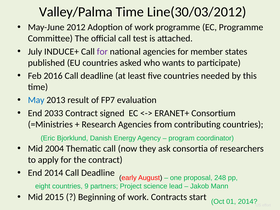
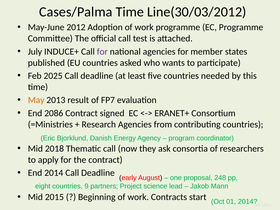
Valley/Palma: Valley/Palma -> Cases/Palma
2016: 2016 -> 2025
May colour: blue -> orange
2033: 2033 -> 2086
2004: 2004 -> 2018
